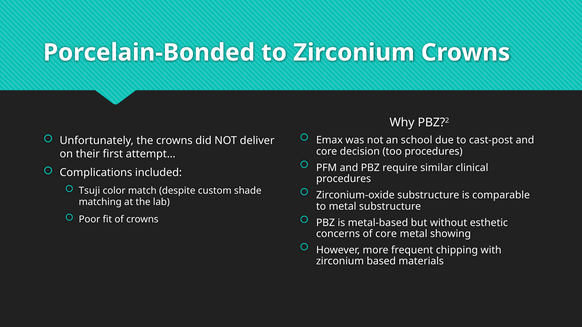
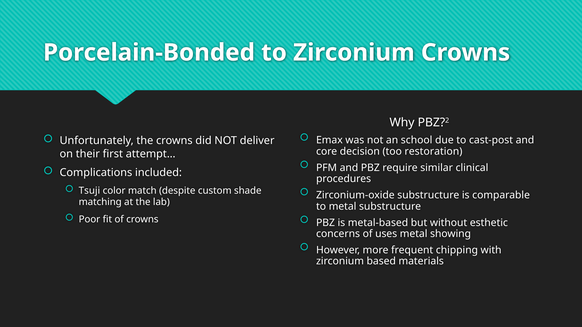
too procedures: procedures -> restoration
of core: core -> uses
